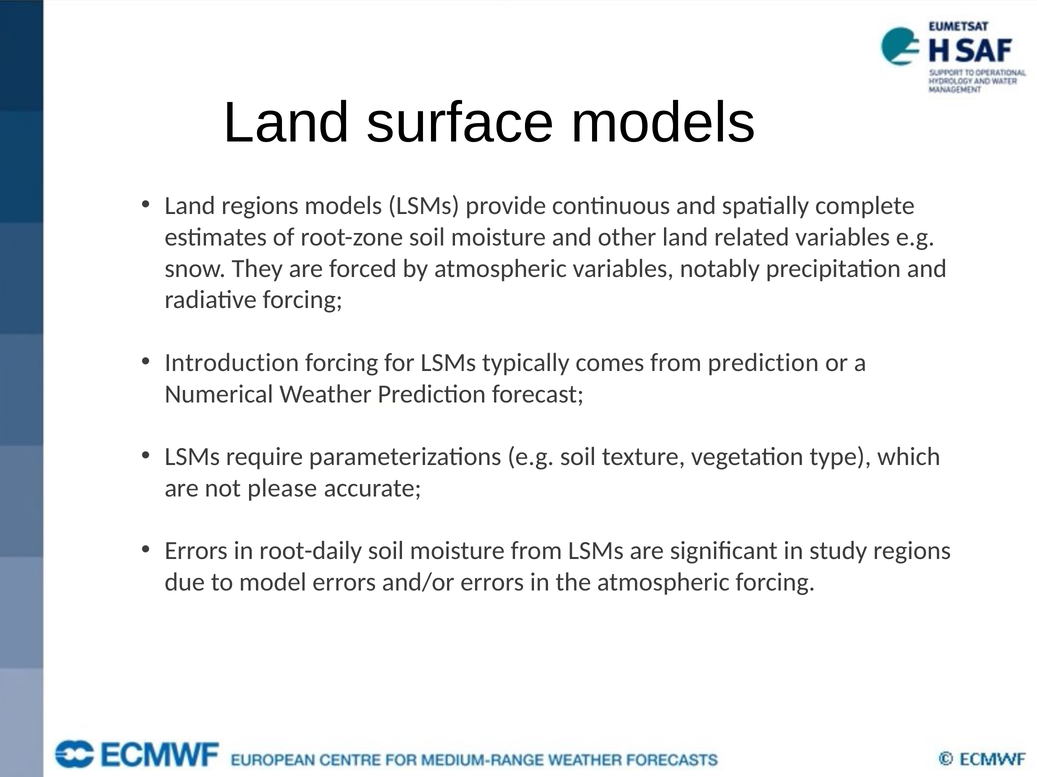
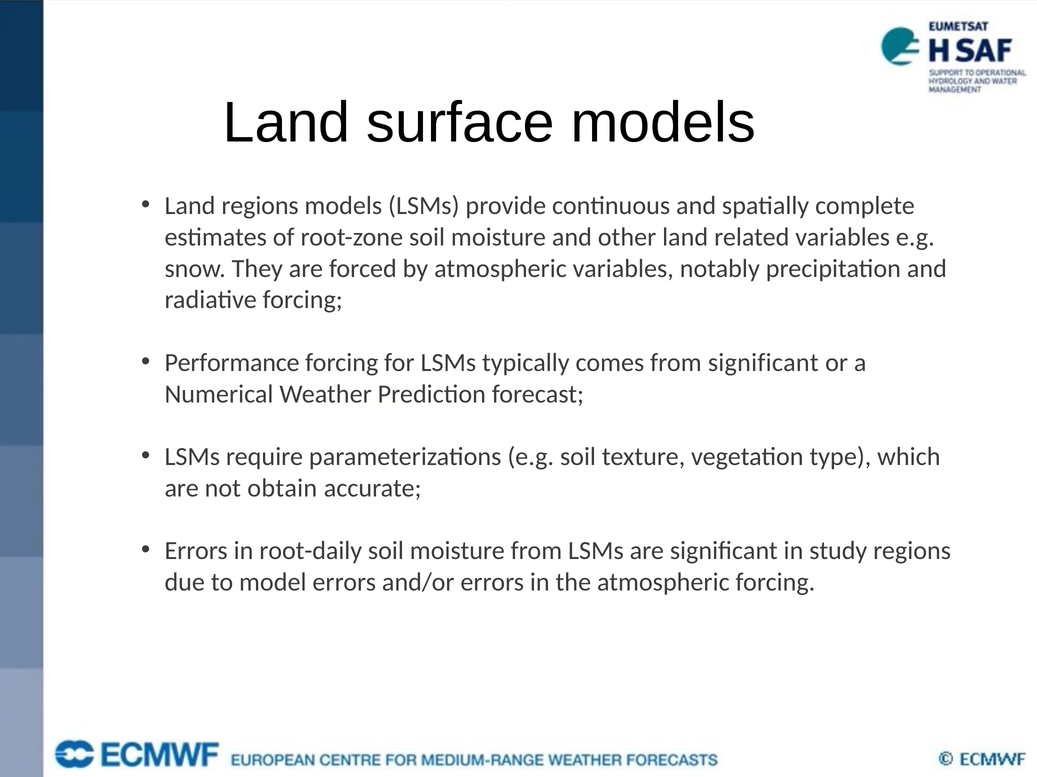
Introduction: Introduction -> Performance
from prediction: prediction -> significant
please: please -> obtain
